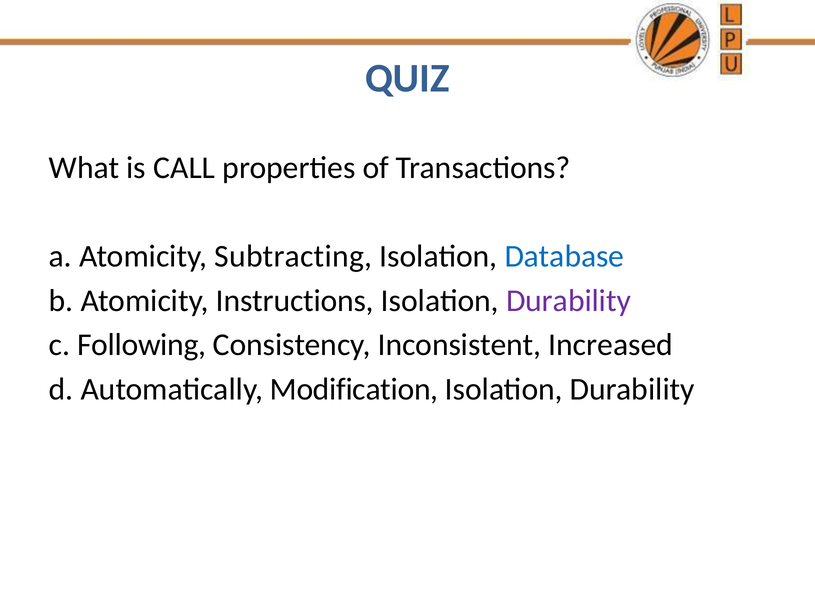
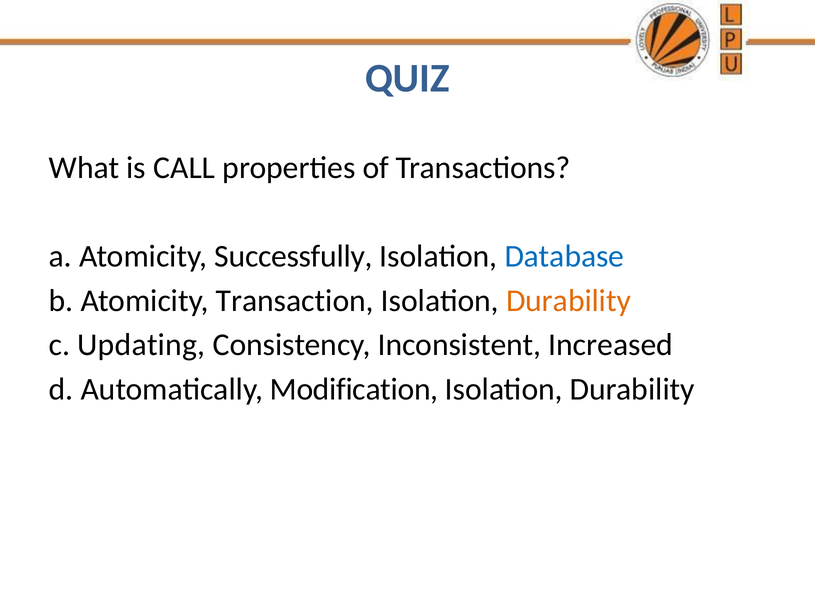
Subtracting: Subtracting -> Successfully
Instructions: Instructions -> Transaction
Durability at (568, 301) colour: purple -> orange
Following: Following -> Updating
